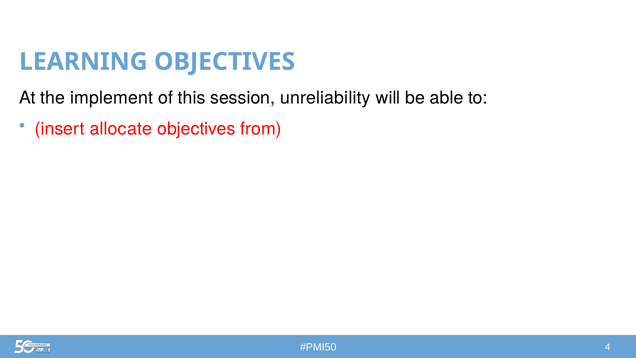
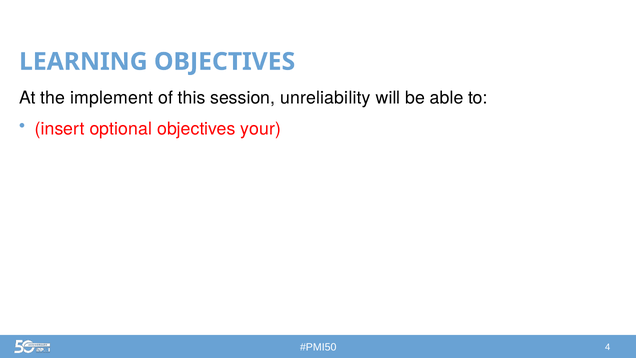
allocate: allocate -> optional
from: from -> your
